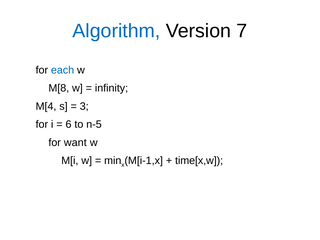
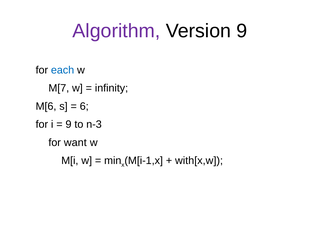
Algorithm colour: blue -> purple
Version 7: 7 -> 9
M[8: M[8 -> M[7
M[4: M[4 -> M[6
3: 3 -> 6
6 at (69, 124): 6 -> 9
n-5: n-5 -> n-3
time[x,w: time[x,w -> with[x,w
